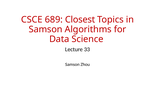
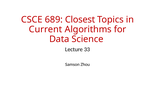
Samson at (46, 29): Samson -> Current
